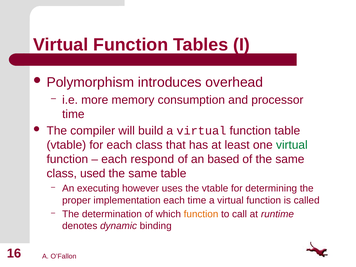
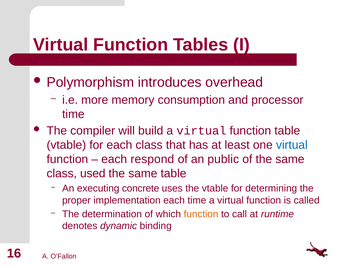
virtual at (292, 145) colour: green -> blue
based: based -> public
however: however -> concrete
